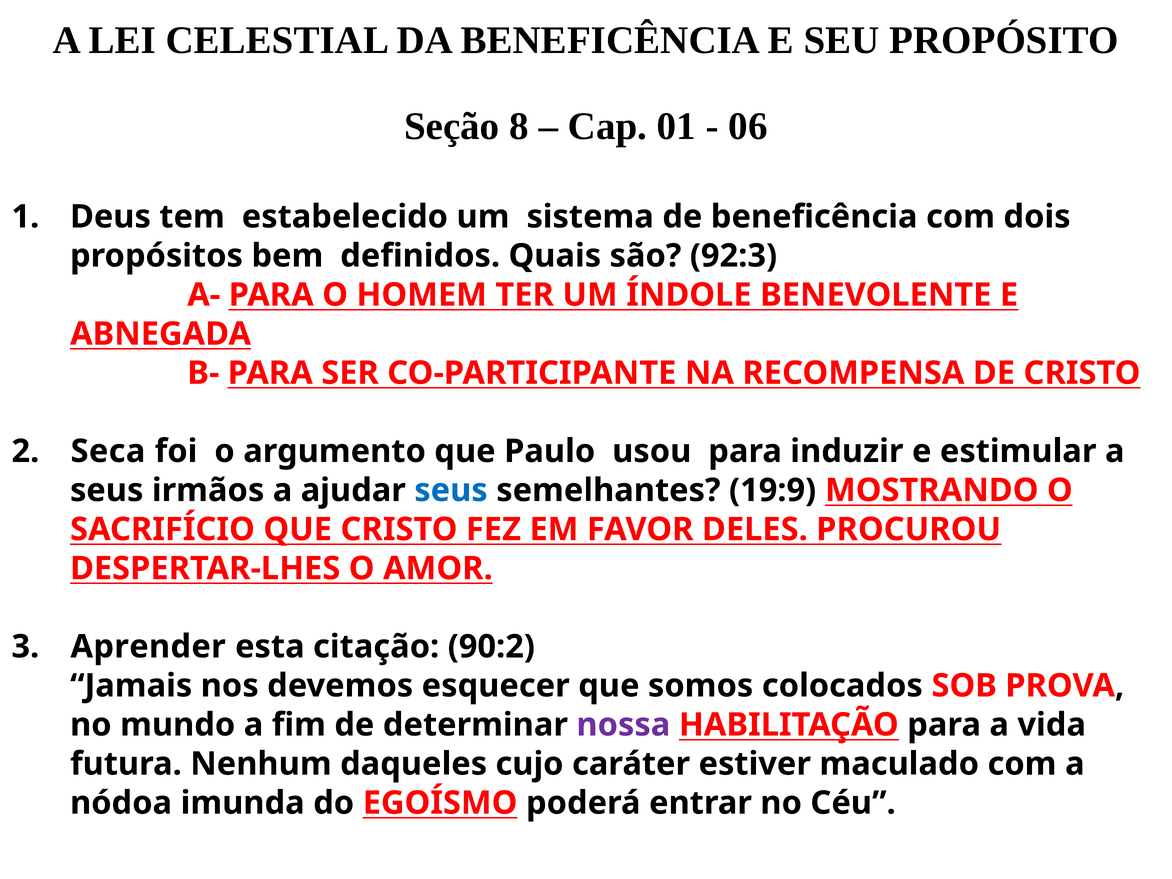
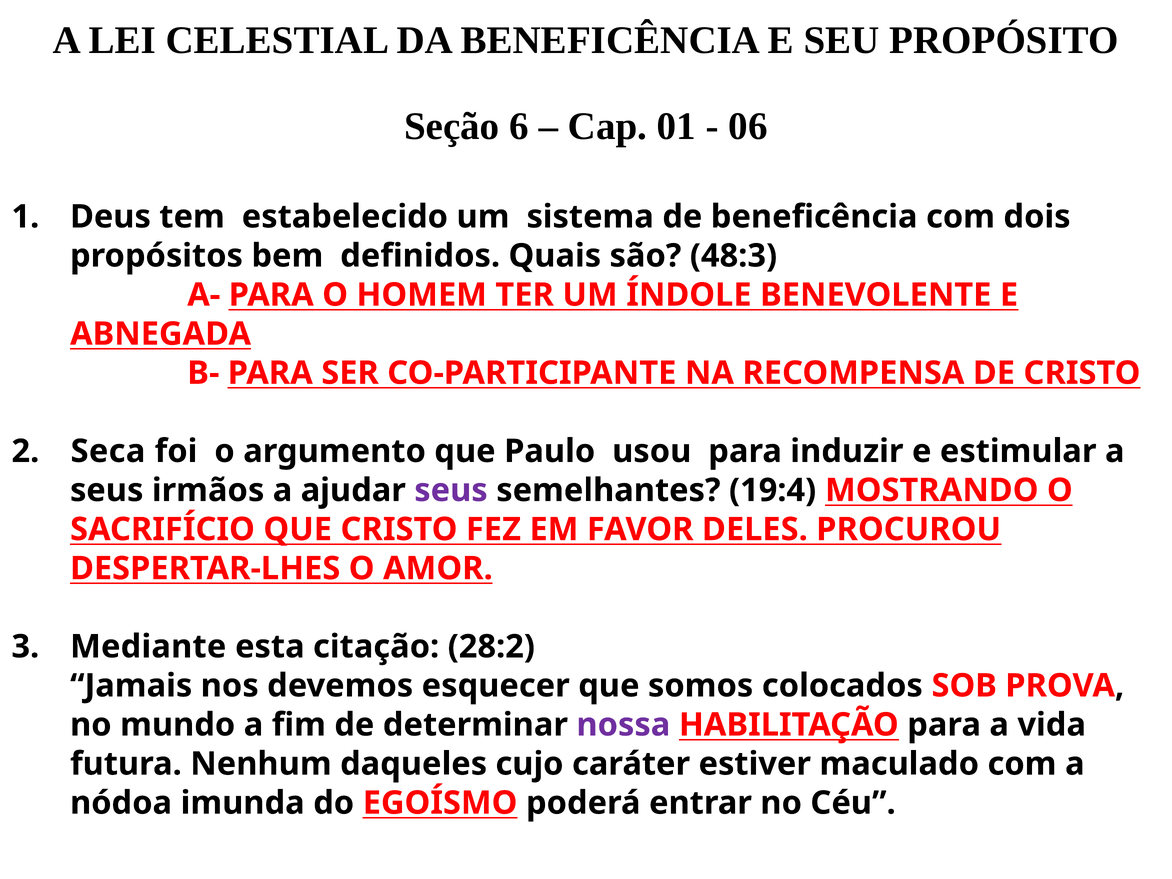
8: 8 -> 6
92:3: 92:3 -> 48:3
seus at (451, 490) colour: blue -> purple
19:9: 19:9 -> 19:4
Aprender: Aprender -> Mediante
90:2: 90:2 -> 28:2
